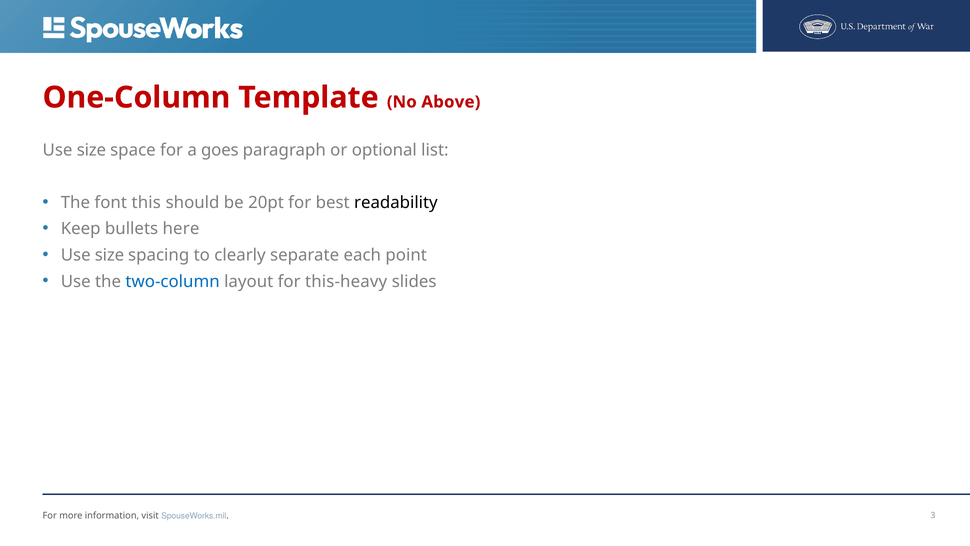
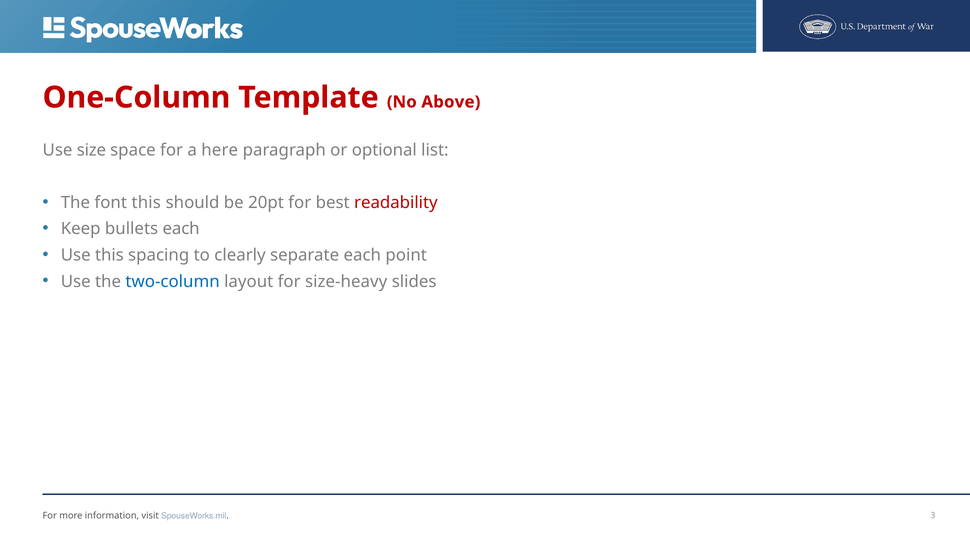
goes: goes -> here
readability colour: black -> red
bullets here: here -> each
size at (109, 255): size -> this
this-heavy: this-heavy -> size-heavy
